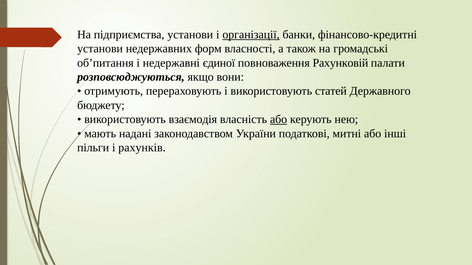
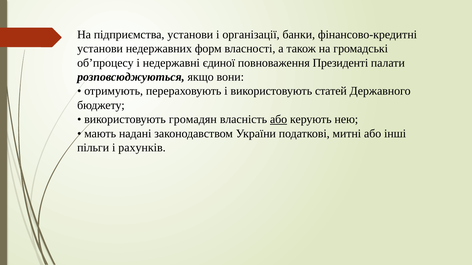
організації underline: present -> none
об’питання: об’питання -> об’процесу
Рахунковій: Рахунковій -> Президенті
взаємодія: взаємодія -> громадян
